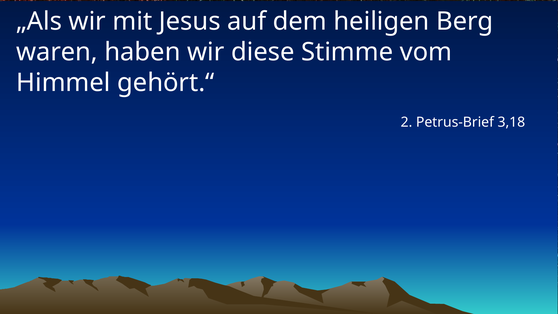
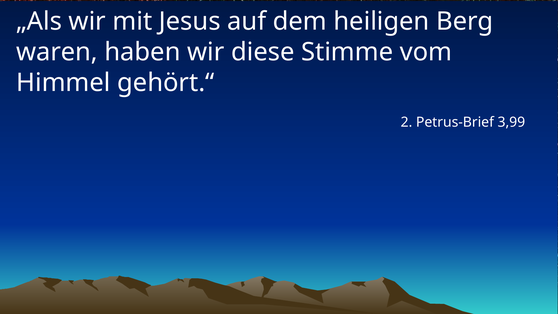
3,18: 3,18 -> 3,99
